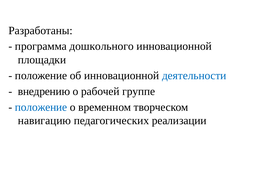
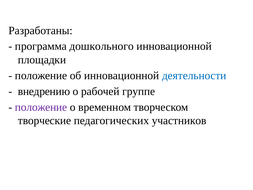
положение at (41, 107) colour: blue -> purple
навигацию: навигацию -> творческие
реализации: реализации -> участников
